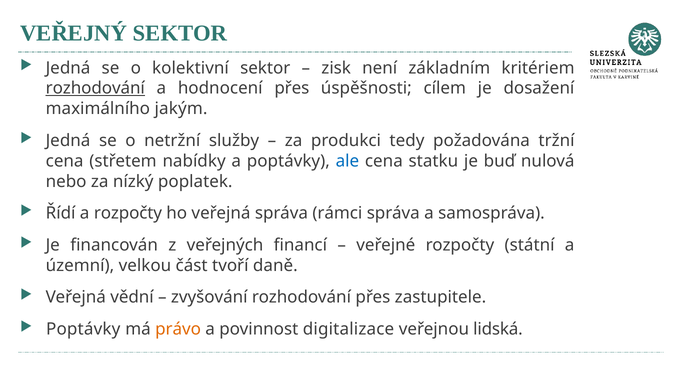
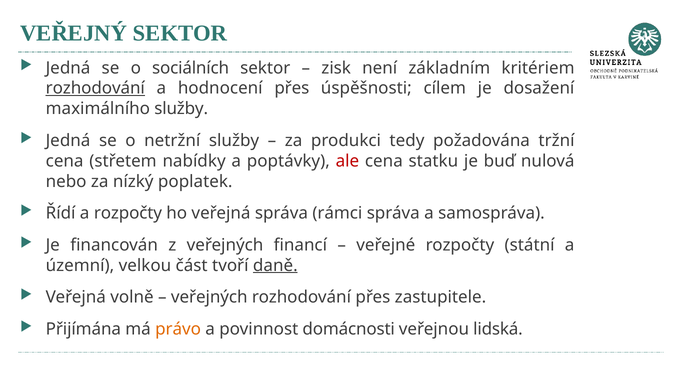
kolektivní: kolektivní -> sociálních
maximálního jakým: jakým -> služby
ale colour: blue -> red
daně underline: none -> present
vědní: vědní -> volně
zvyšování at (209, 297): zvyšování -> veřejných
Poptávky at (83, 329): Poptávky -> Přijímána
digitalizace: digitalizace -> domácnosti
